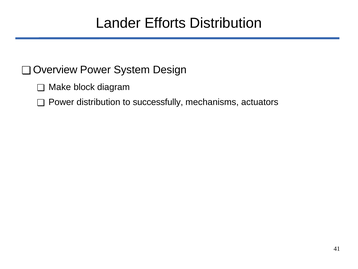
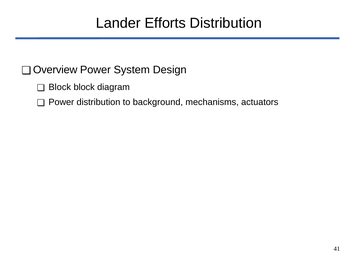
Make at (60, 87): Make -> Block
successfully: successfully -> background
